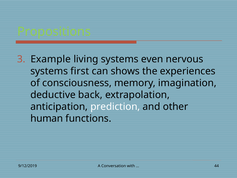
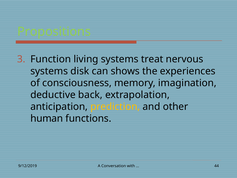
Example: Example -> Function
even: even -> treat
first: first -> disk
prediction colour: white -> yellow
